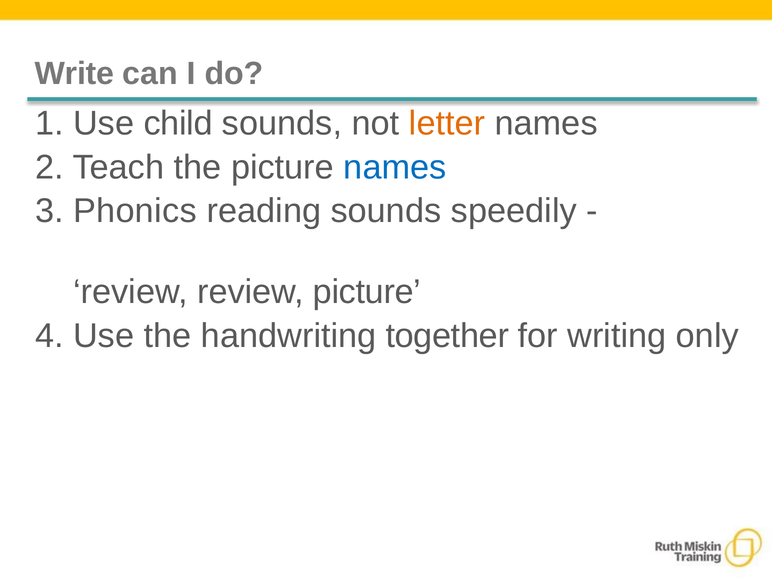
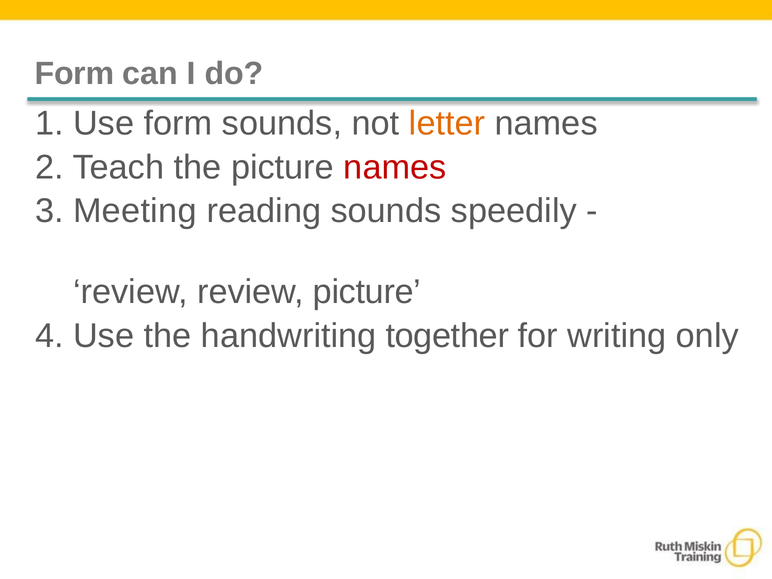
Write at (74, 73): Write -> Form
Use child: child -> form
names at (395, 167) colour: blue -> red
Phonics: Phonics -> Meeting
